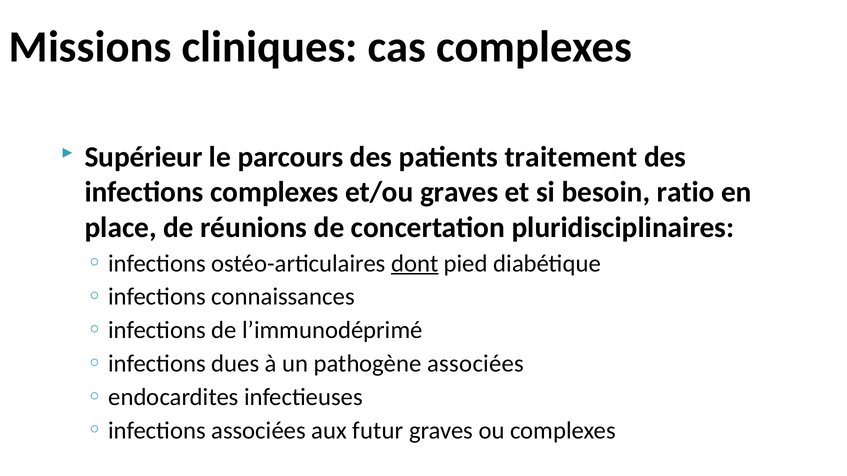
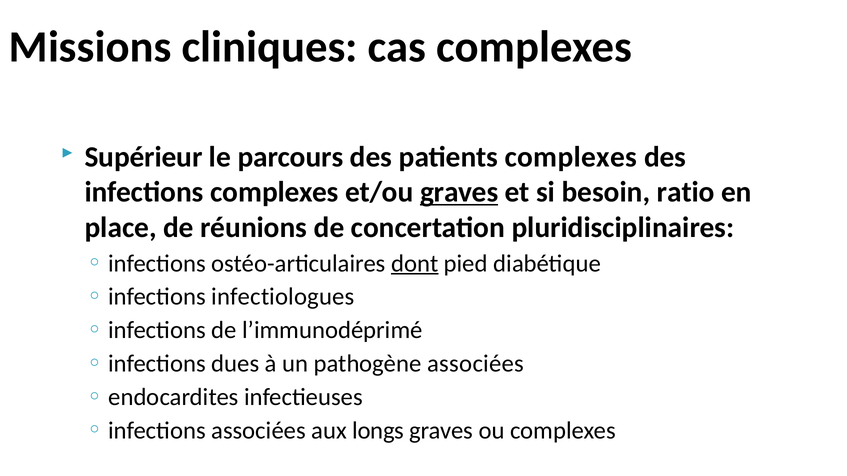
patients traitement: traitement -> complexes
graves at (459, 192) underline: none -> present
connaissances: connaissances -> infectiologues
futur: futur -> longs
